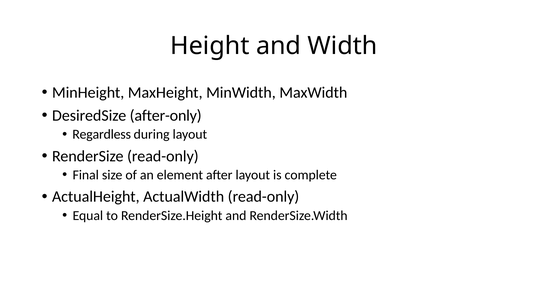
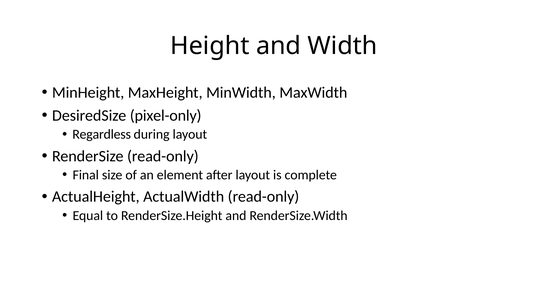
after-only: after-only -> pixel-only
